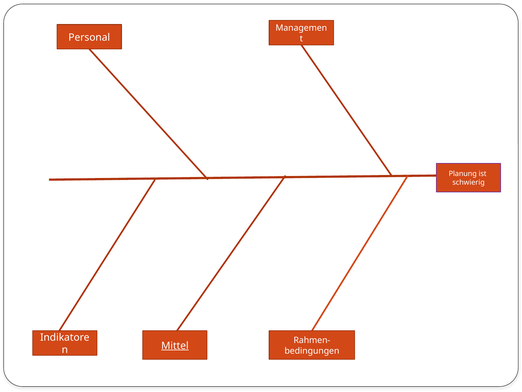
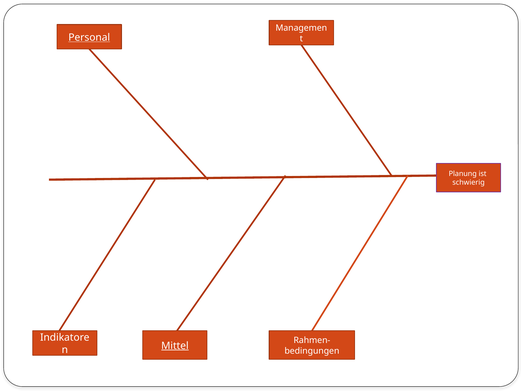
Personal underline: none -> present
